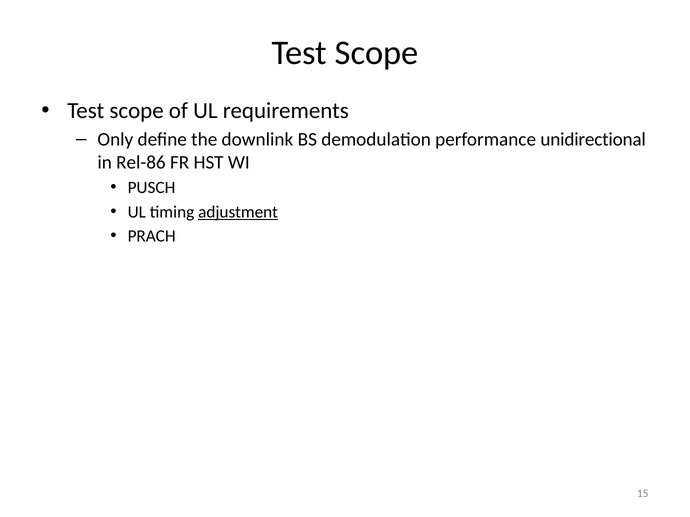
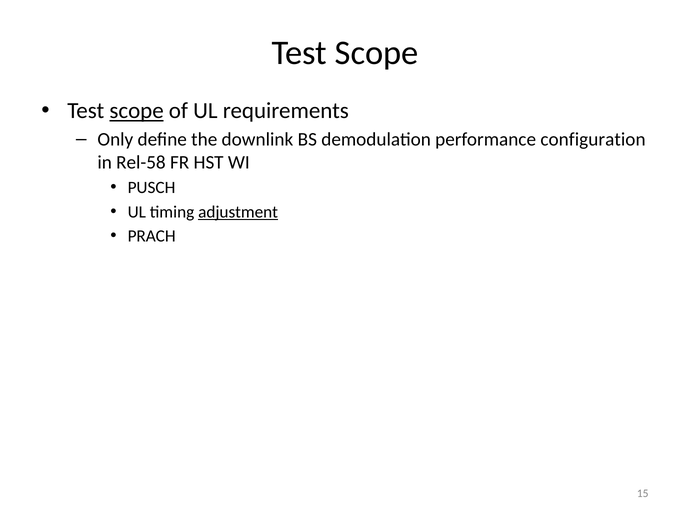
scope at (137, 111) underline: none -> present
unidirectional: unidirectional -> configuration
Rel-86: Rel-86 -> Rel-58
